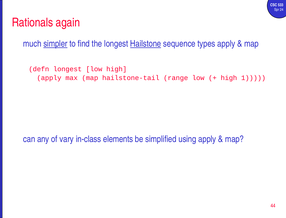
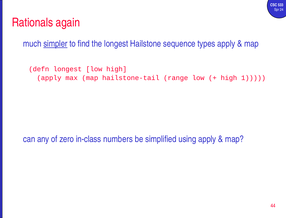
Hailstone underline: present -> none
vary: vary -> zero
elements: elements -> numbers
